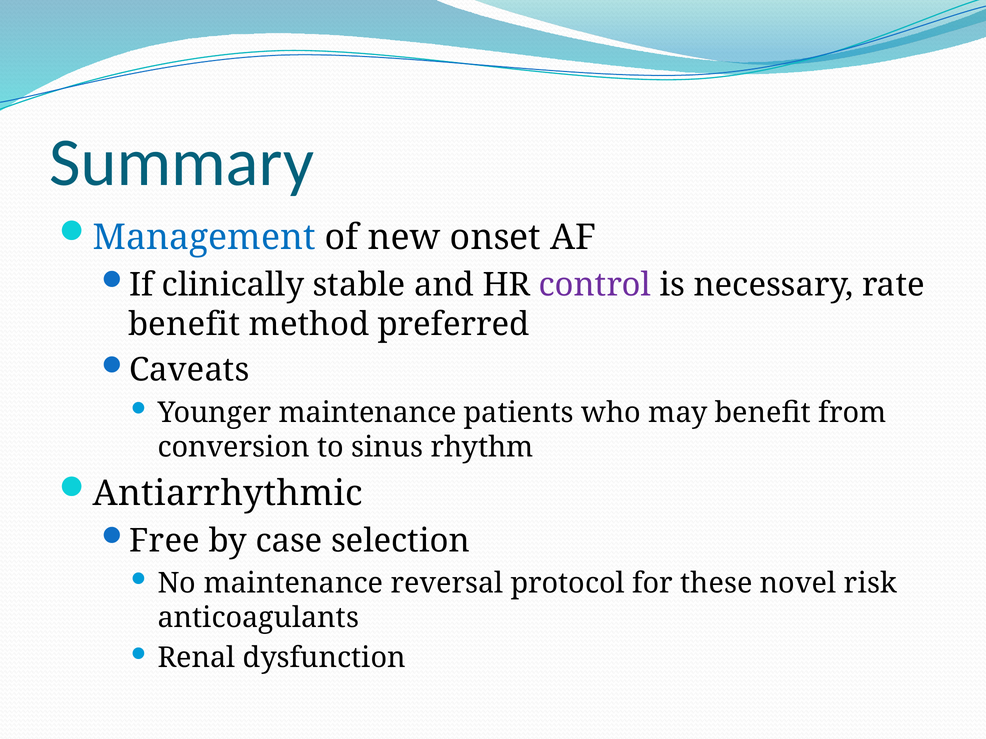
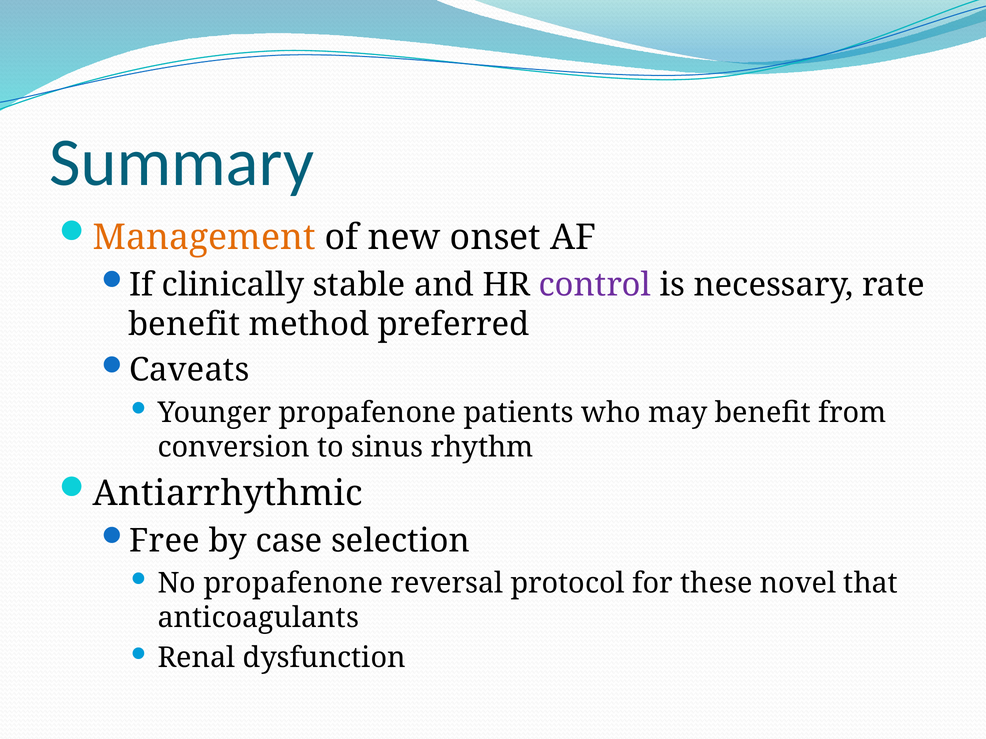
Management colour: blue -> orange
Younger maintenance: maintenance -> propafenone
No maintenance: maintenance -> propafenone
risk: risk -> that
